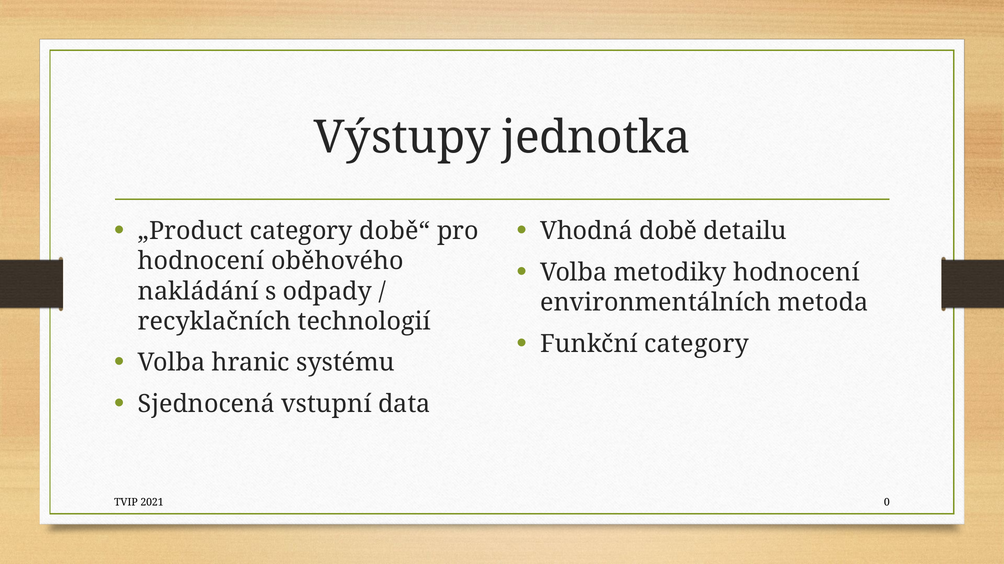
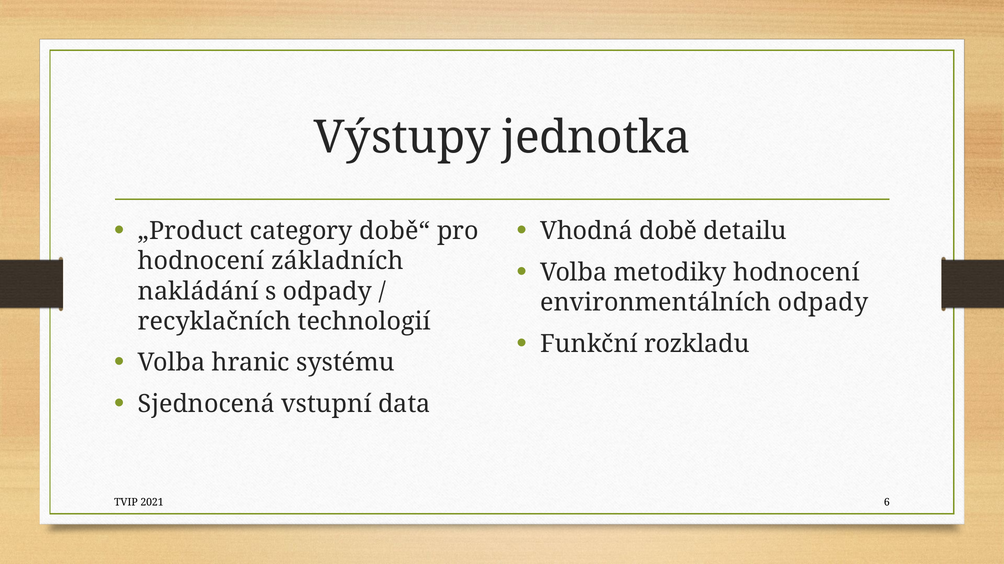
oběhového: oběhového -> základních
environmentálních metoda: metoda -> odpady
Funkční category: category -> rozkladu
0: 0 -> 6
